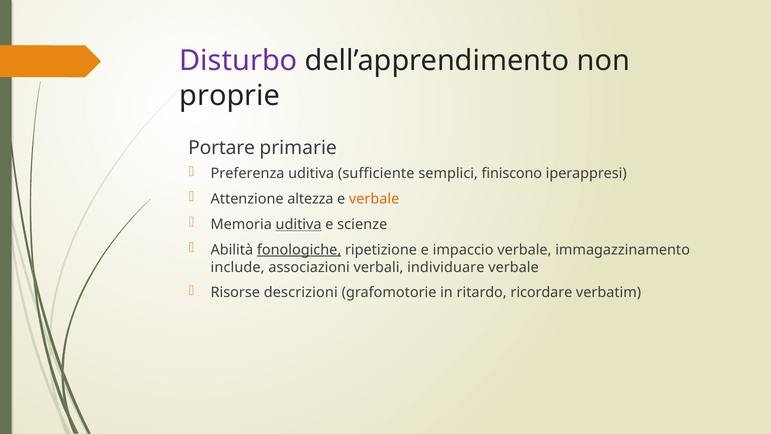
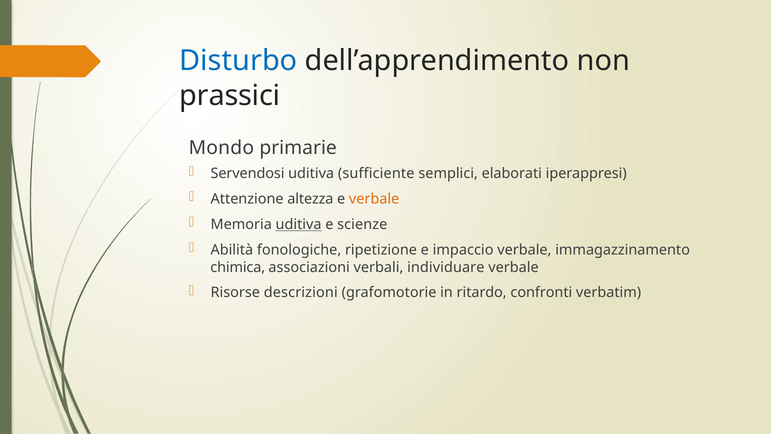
Disturbo colour: purple -> blue
proprie: proprie -> prassici
Portare: Portare -> Mondo
Preferenza: Preferenza -> Servendosi
finiscono: finiscono -> elaborati
fonologiche underline: present -> none
include: include -> chimica
ricordare: ricordare -> confronti
